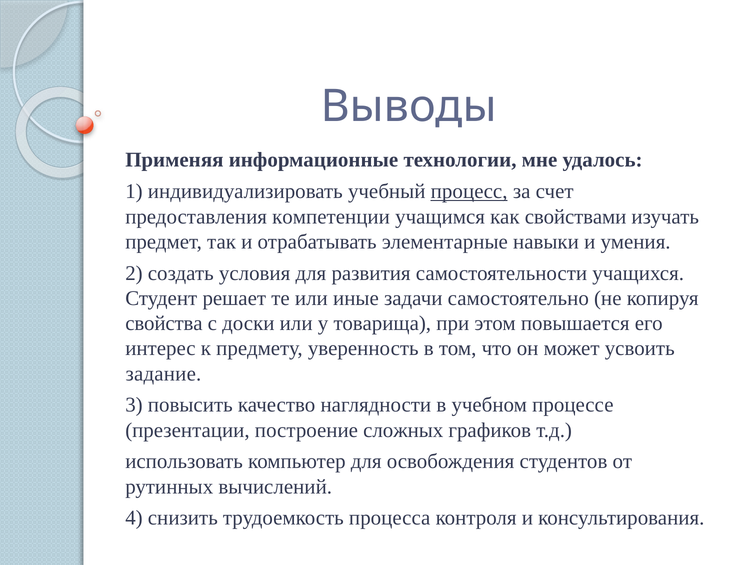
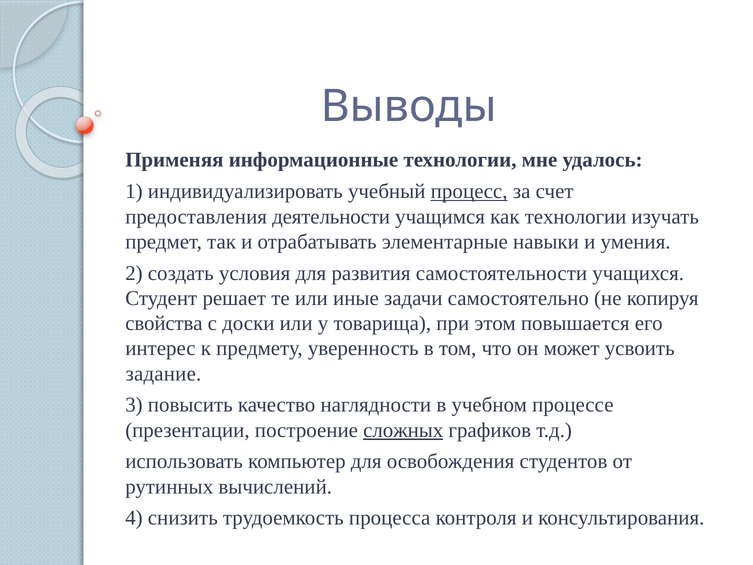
компетенции: компетенции -> деятельности
как свойствами: свойствами -> технологии
сложных underline: none -> present
